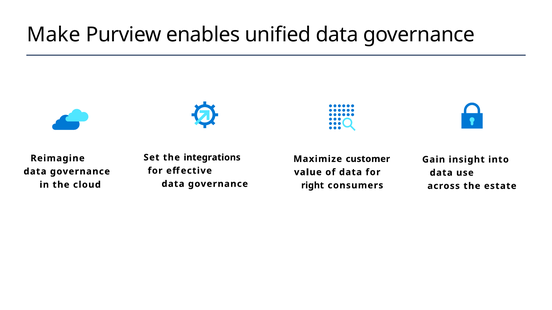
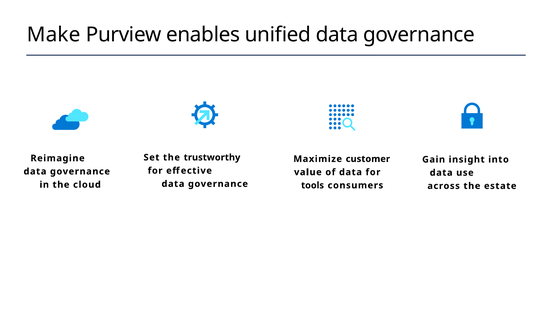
integrations: integrations -> trustworthy
right: right -> tools
